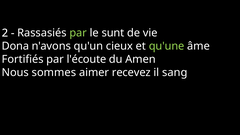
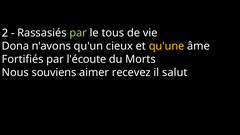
sunt: sunt -> tous
qu'une colour: light green -> yellow
Amen: Amen -> Morts
sommes: sommes -> souviens
sang: sang -> salut
